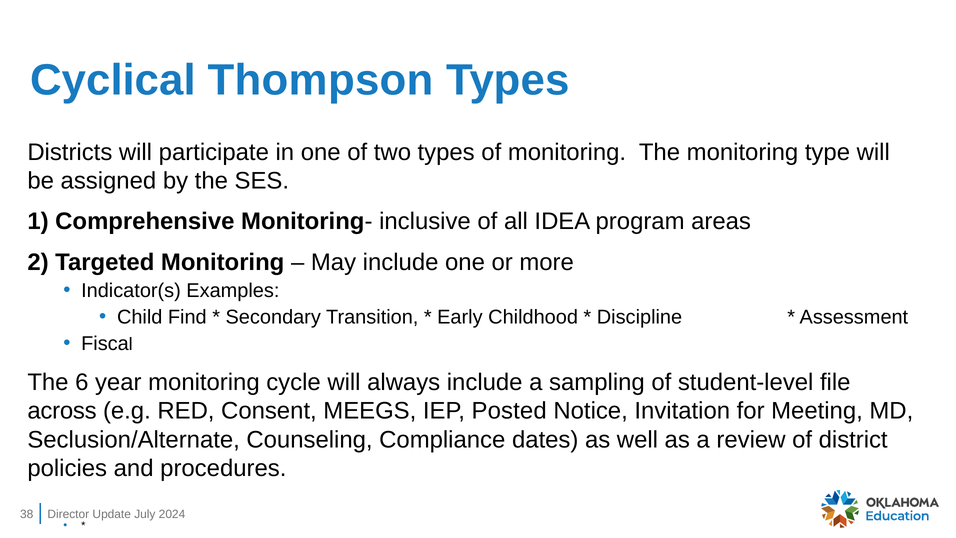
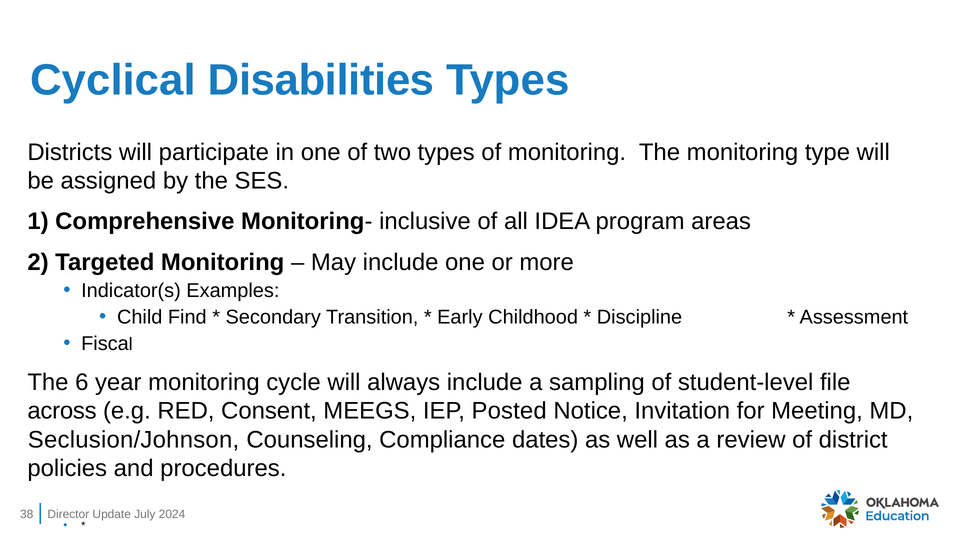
Thompson: Thompson -> Disabilities
Seclusion/Alternate: Seclusion/Alternate -> Seclusion/Johnson
